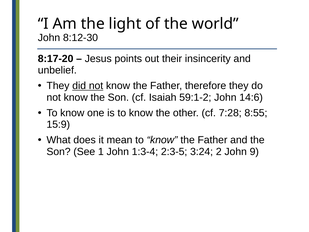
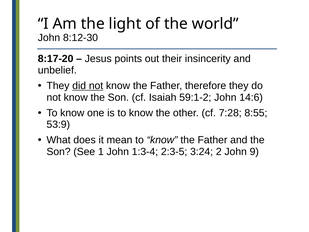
15:9: 15:9 -> 53:9
